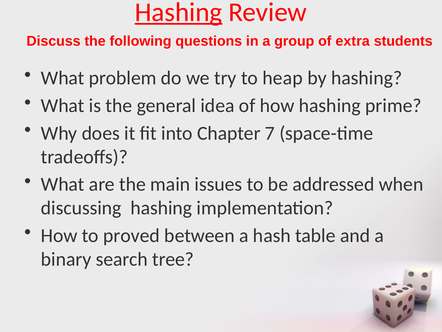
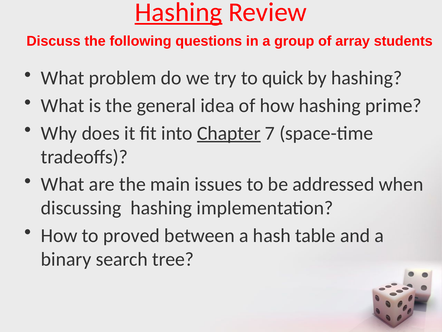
extra: extra -> array
heap: heap -> quick
Chapter underline: none -> present
